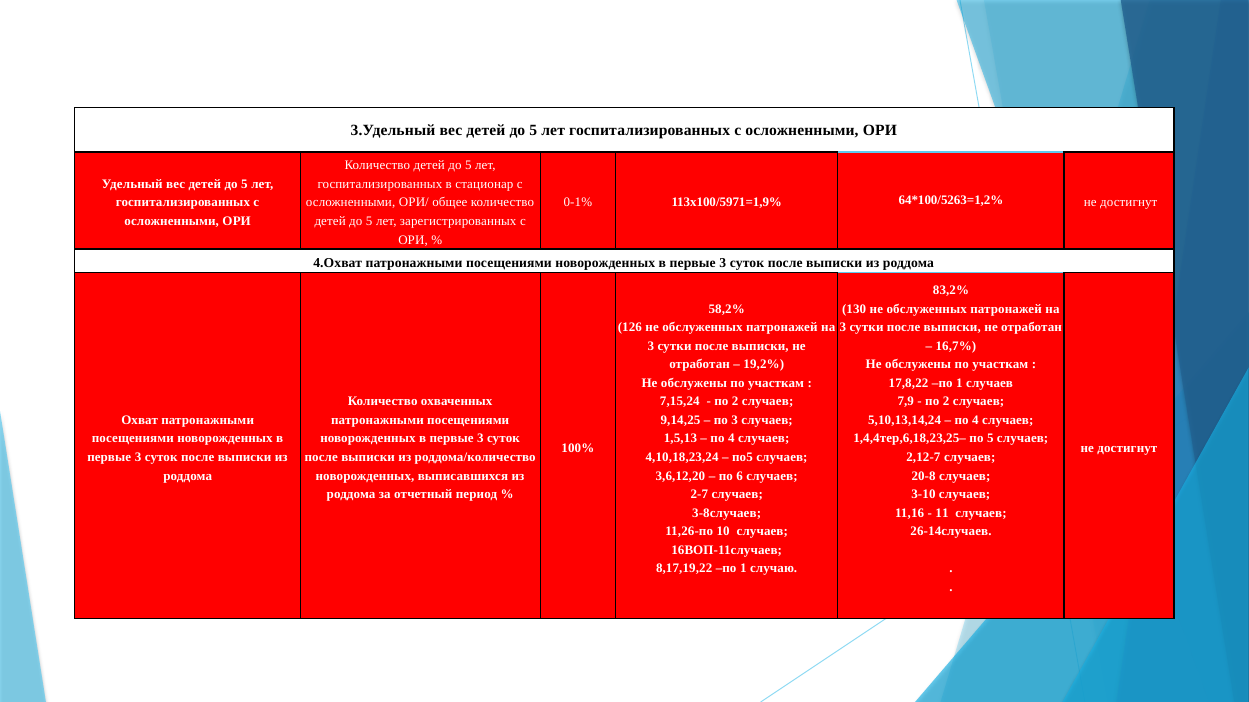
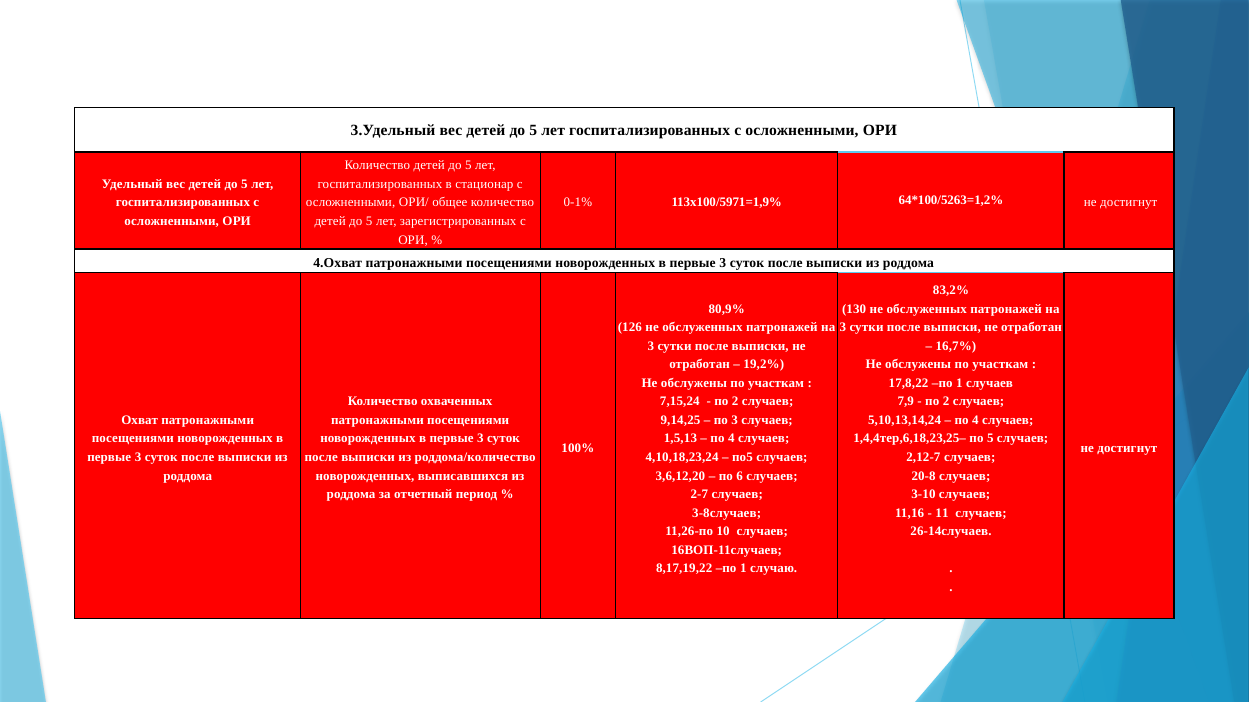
58,2%: 58,2% -> 80,9%
